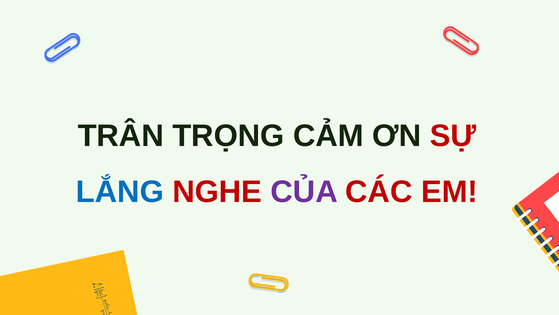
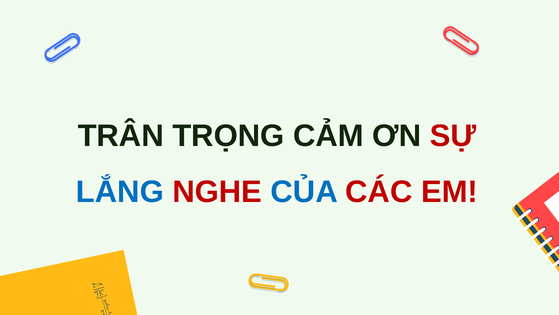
CỦA colour: purple -> blue
